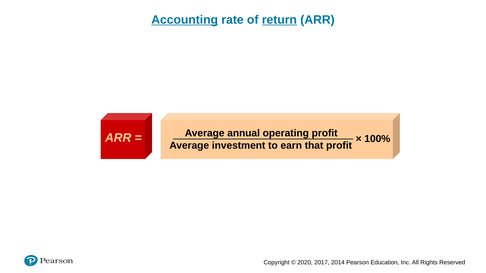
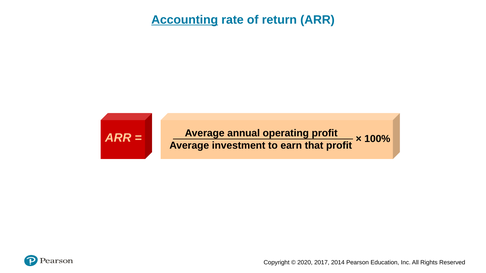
return underline: present -> none
